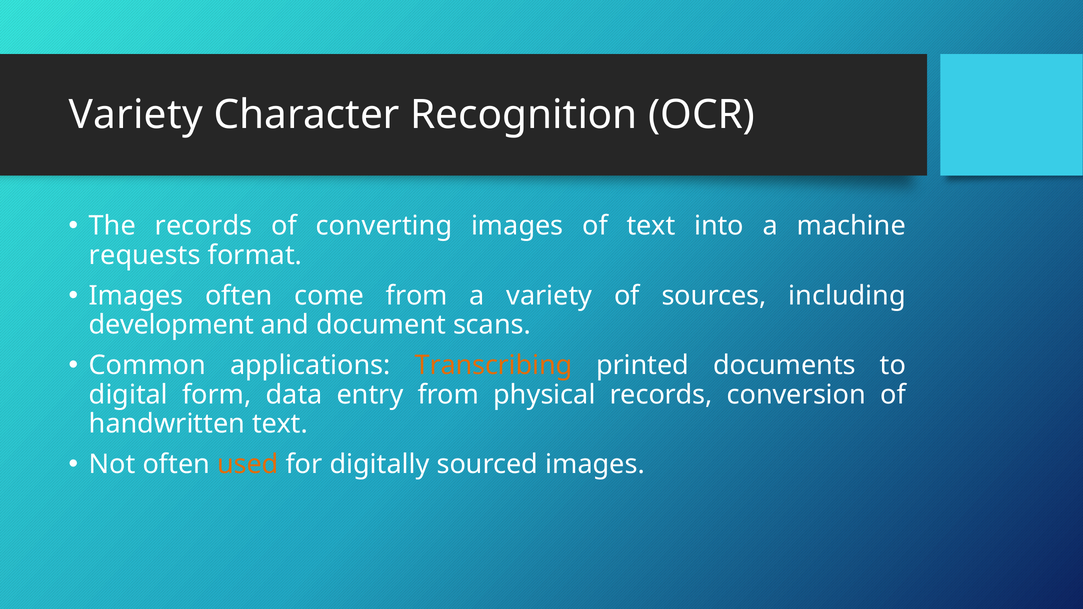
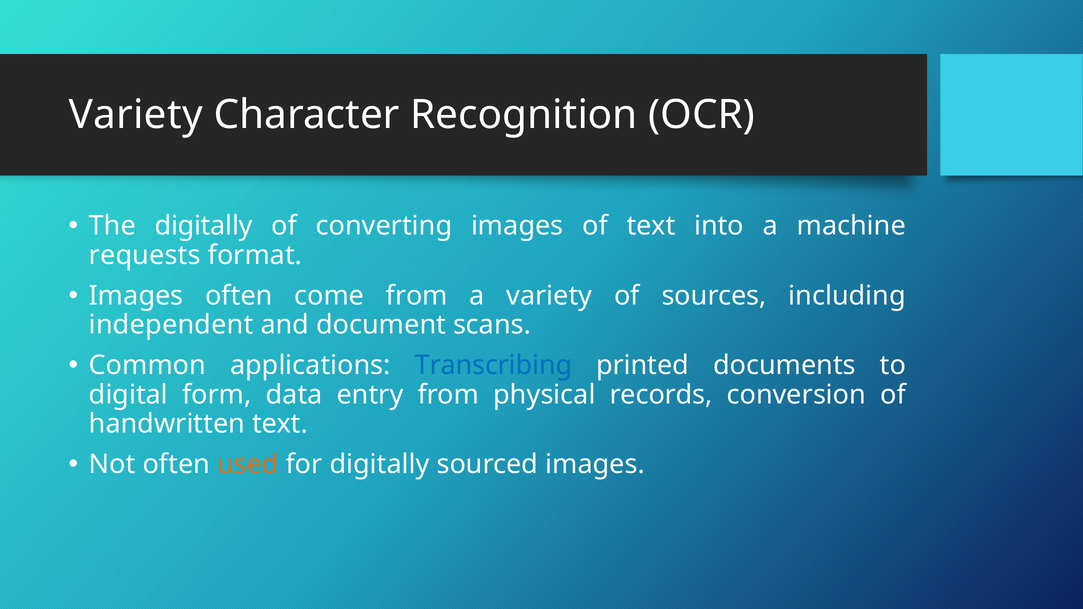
The records: records -> digitally
development: development -> independent
Transcribing colour: orange -> blue
